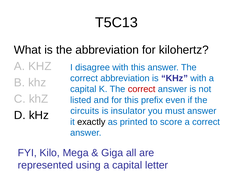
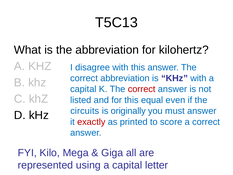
prefix: prefix -> equal
insulator: insulator -> originally
exactly colour: black -> red
